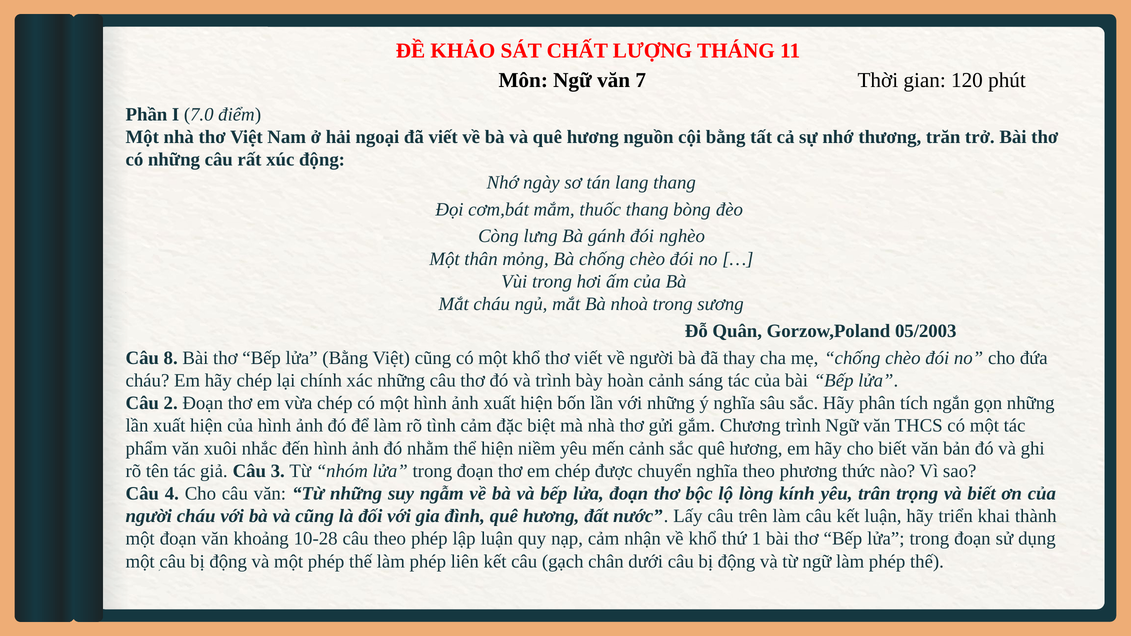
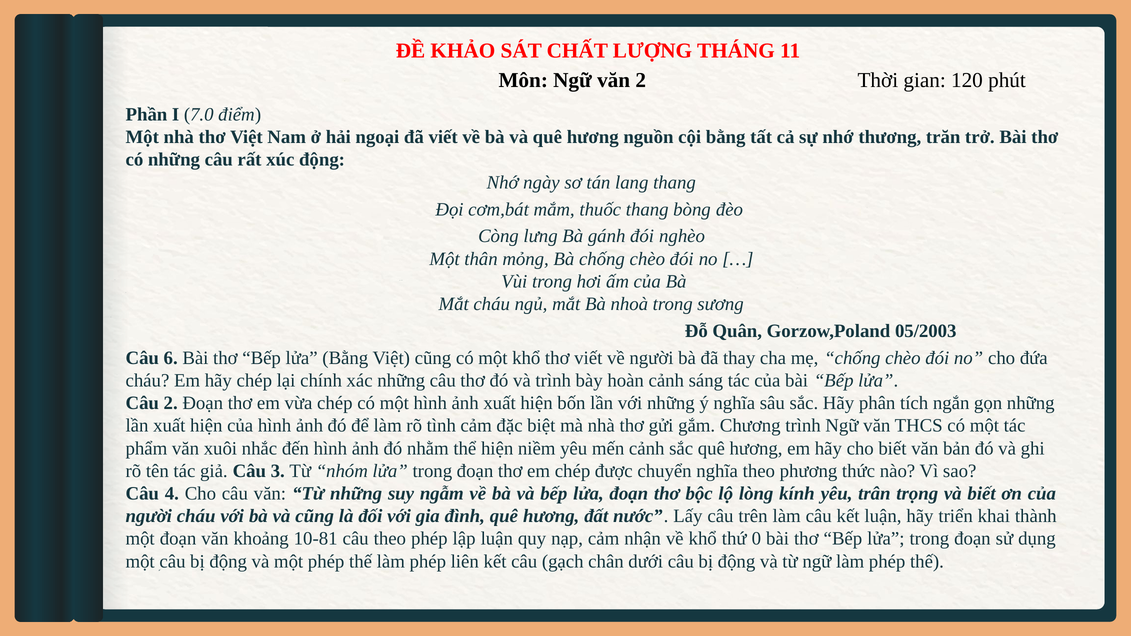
văn 7: 7 -> 2
8: 8 -> 6
10-28: 10-28 -> 10-81
1: 1 -> 0
